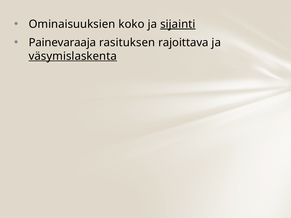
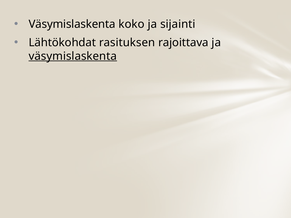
Ominaisuuksien at (72, 24): Ominaisuuksien -> Väsymislaskenta
sijainti underline: present -> none
Painevaraaja: Painevaraaja -> Lähtökohdat
